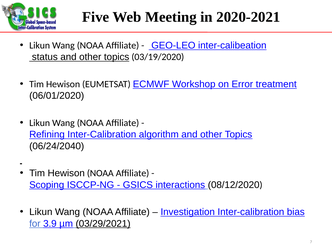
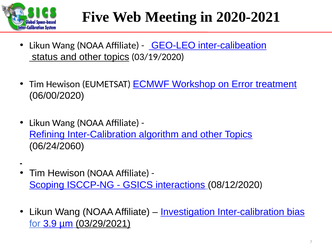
06/01/2020: 06/01/2020 -> 06/00/2020
06/24/2040: 06/24/2040 -> 06/24/2060
